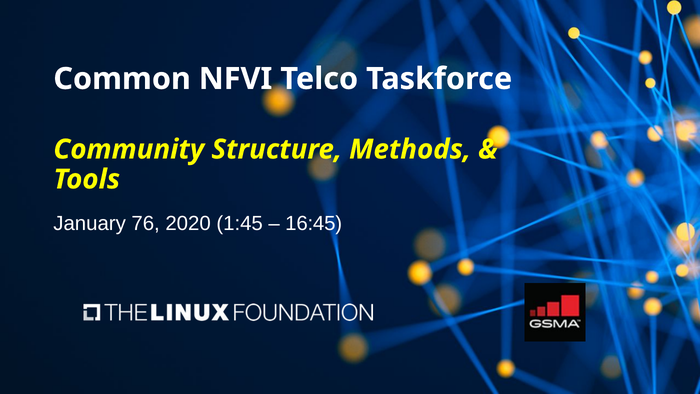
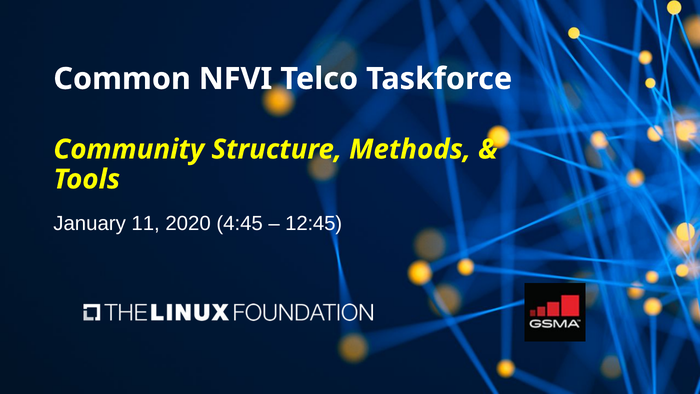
76: 76 -> 11
1:45: 1:45 -> 4:45
16:45: 16:45 -> 12:45
